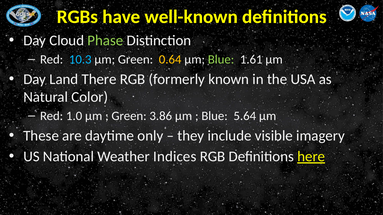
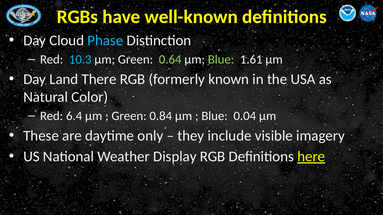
Phase colour: light green -> light blue
0.64 colour: yellow -> light green
1.0: 1.0 -> 6.4
3.86: 3.86 -> 0.84
5.64: 5.64 -> 0.04
Indices: Indices -> Display
